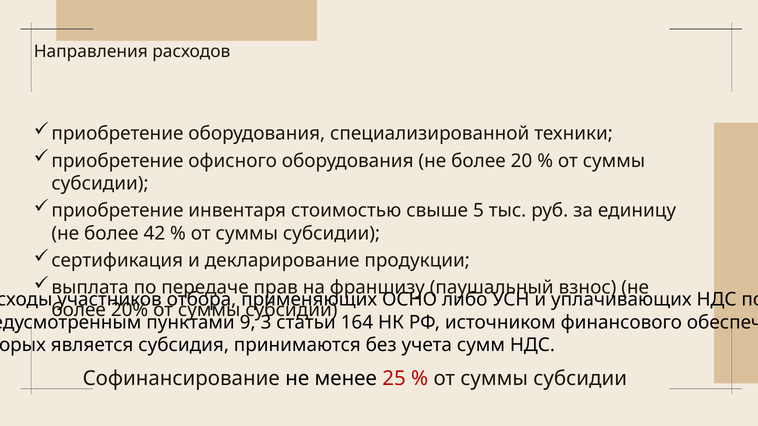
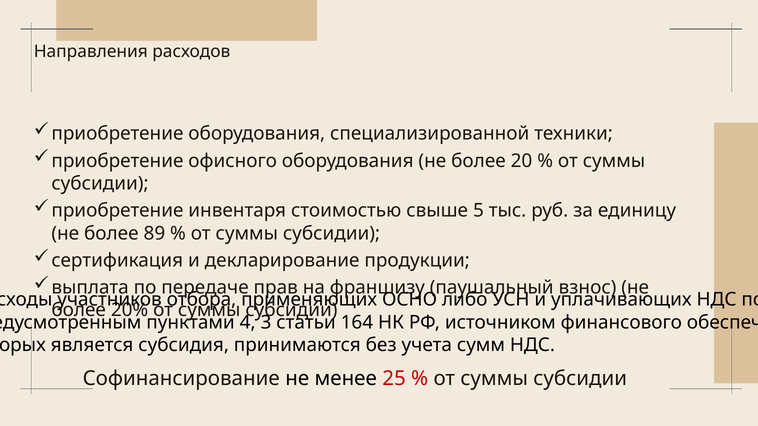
42: 42 -> 89
9: 9 -> 4
